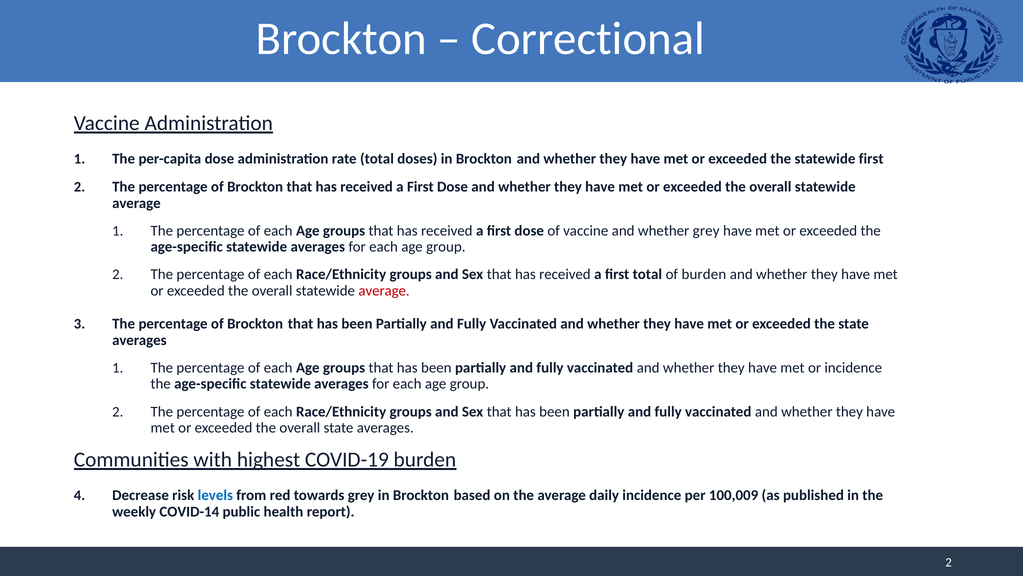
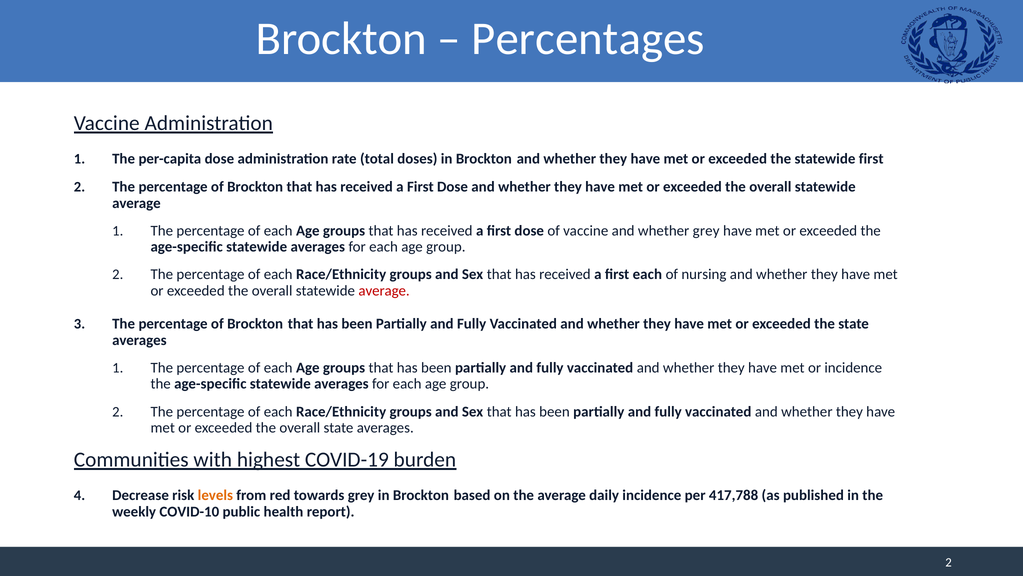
Correctional: Correctional -> Percentages
first total: total -> each
of burden: burden -> nursing
levels colour: blue -> orange
100,009: 100,009 -> 417,788
COVID-14: COVID-14 -> COVID-10
